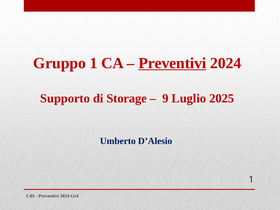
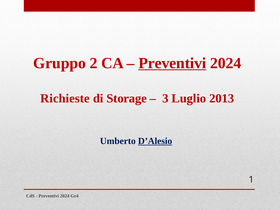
Gruppo 1: 1 -> 2
Supporto: Supporto -> Richieste
9: 9 -> 3
2025: 2025 -> 2013
D’Alesio underline: none -> present
